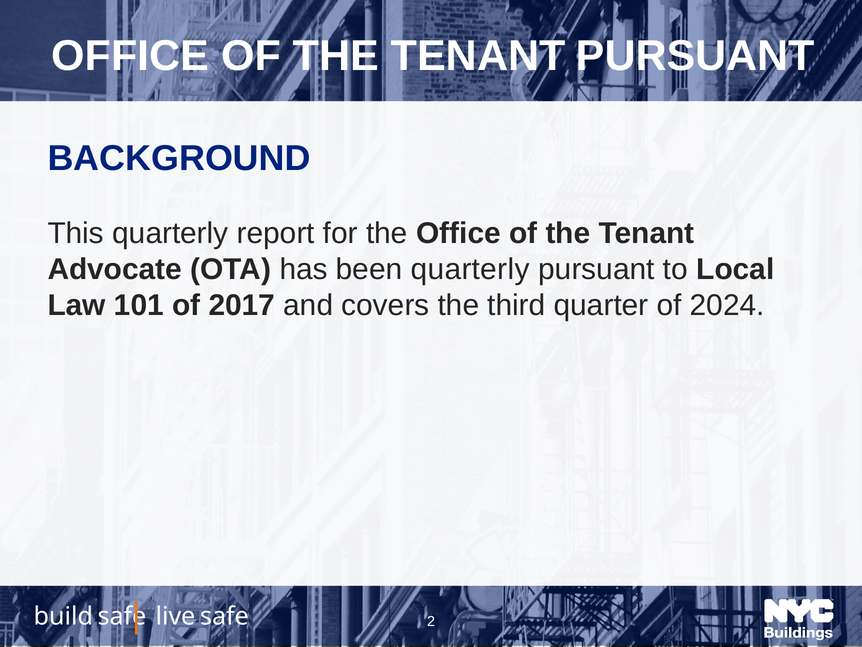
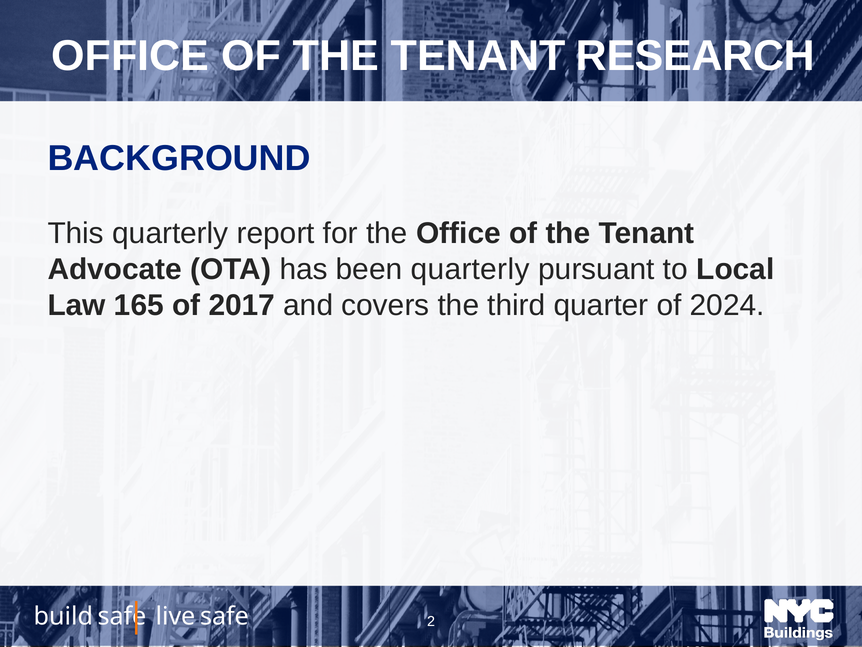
TENANT PURSUANT: PURSUANT -> RESEARCH
101: 101 -> 165
